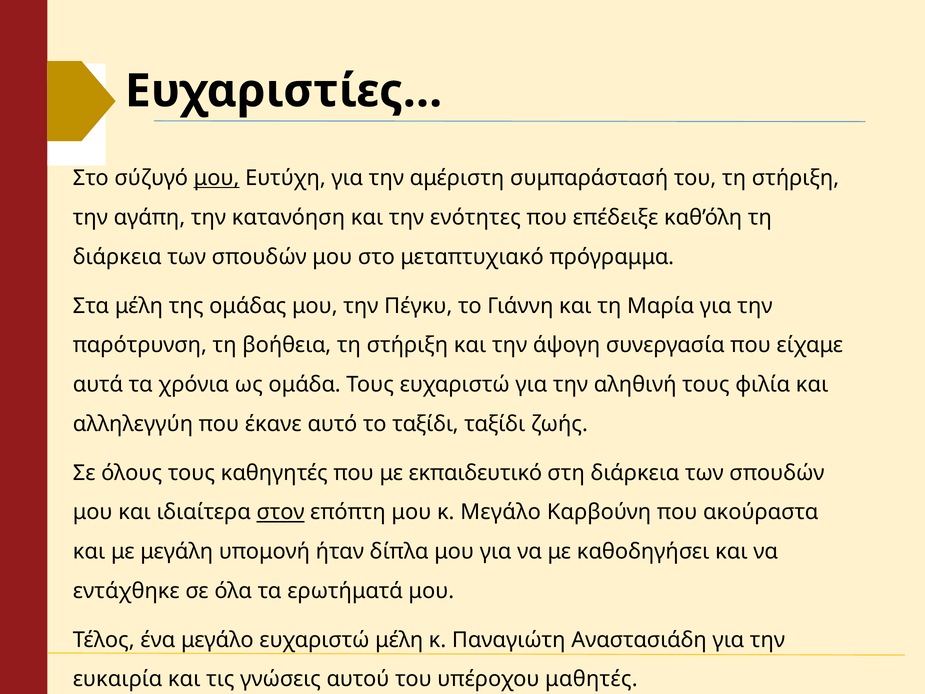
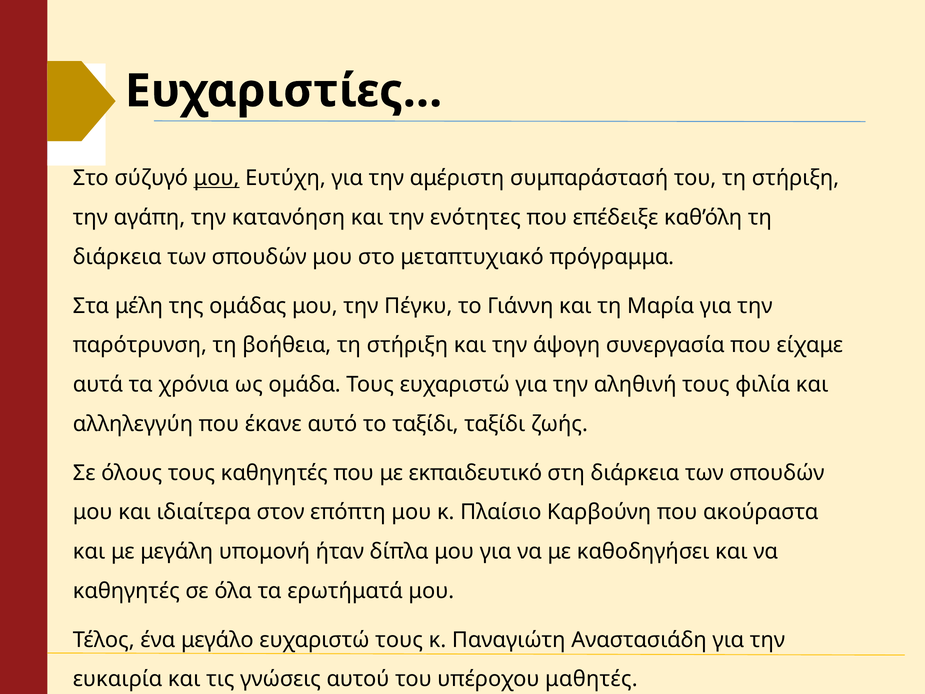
στον underline: present -> none
κ Μεγάλο: Μεγάλο -> Πλαίσιο
εντάχθηκε at (126, 591): εντάχθηκε -> καθηγητές
ευχαριστώ μέλη: μέλη -> τους
